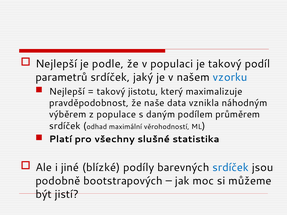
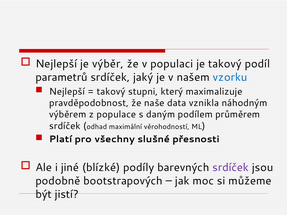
podle: podle -> výběr
jistotu: jistotu -> stupni
statistika: statistika -> přesnosti
srdíček at (231, 168) colour: blue -> purple
